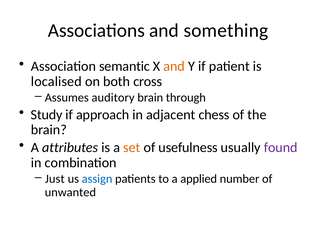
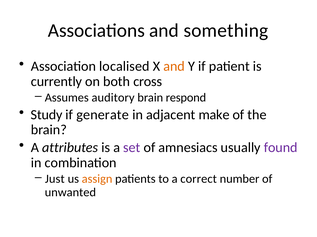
semantic: semantic -> localised
localised: localised -> currently
through: through -> respond
approach: approach -> generate
chess: chess -> make
set colour: orange -> purple
usefulness: usefulness -> amnesiacs
assign colour: blue -> orange
applied: applied -> correct
